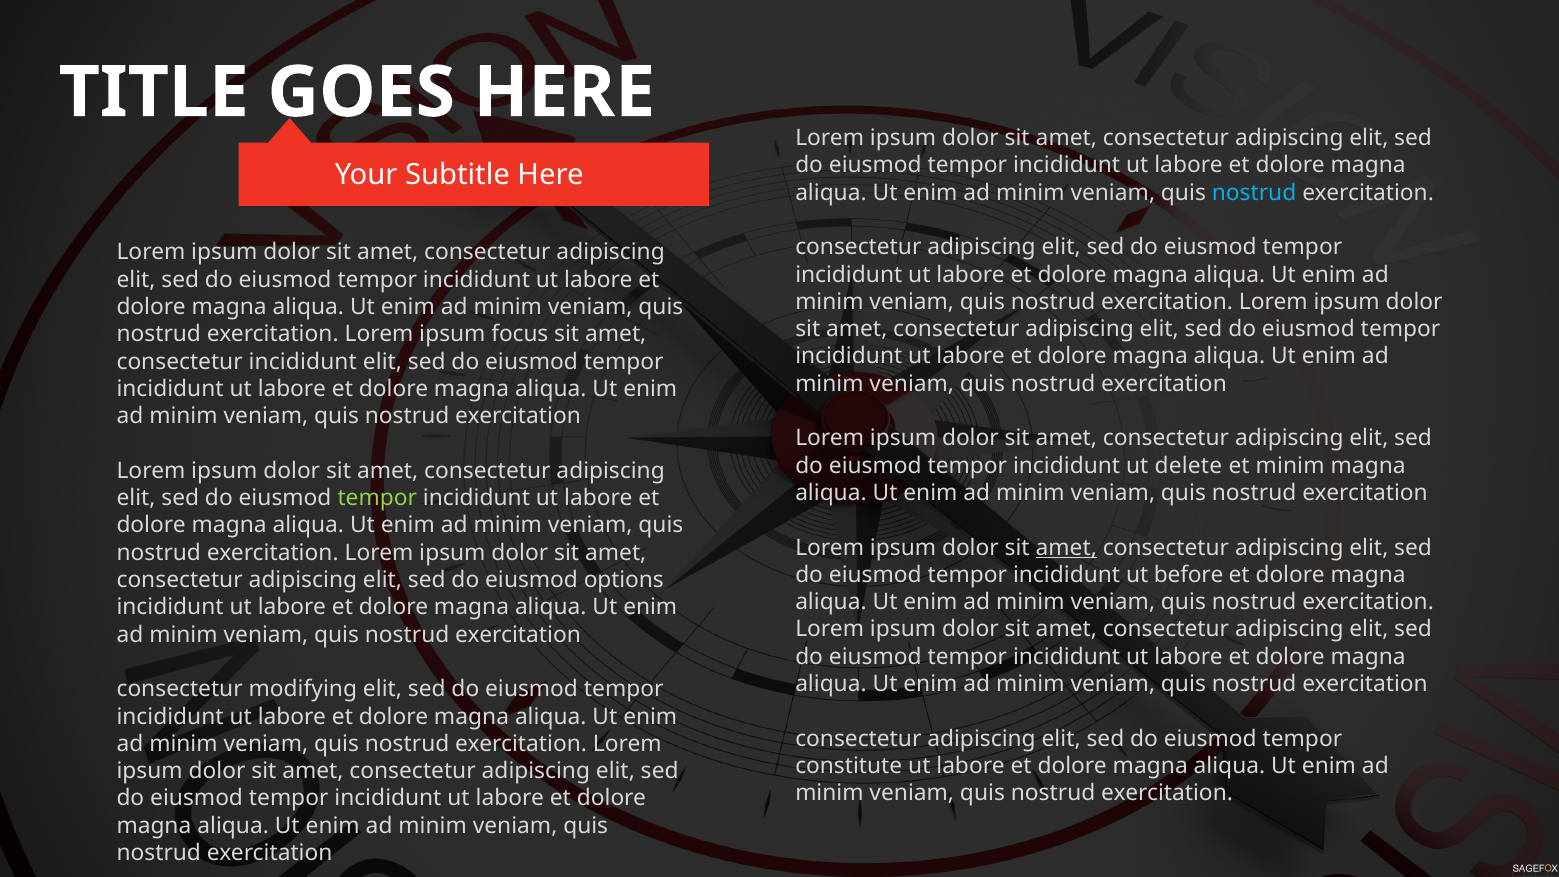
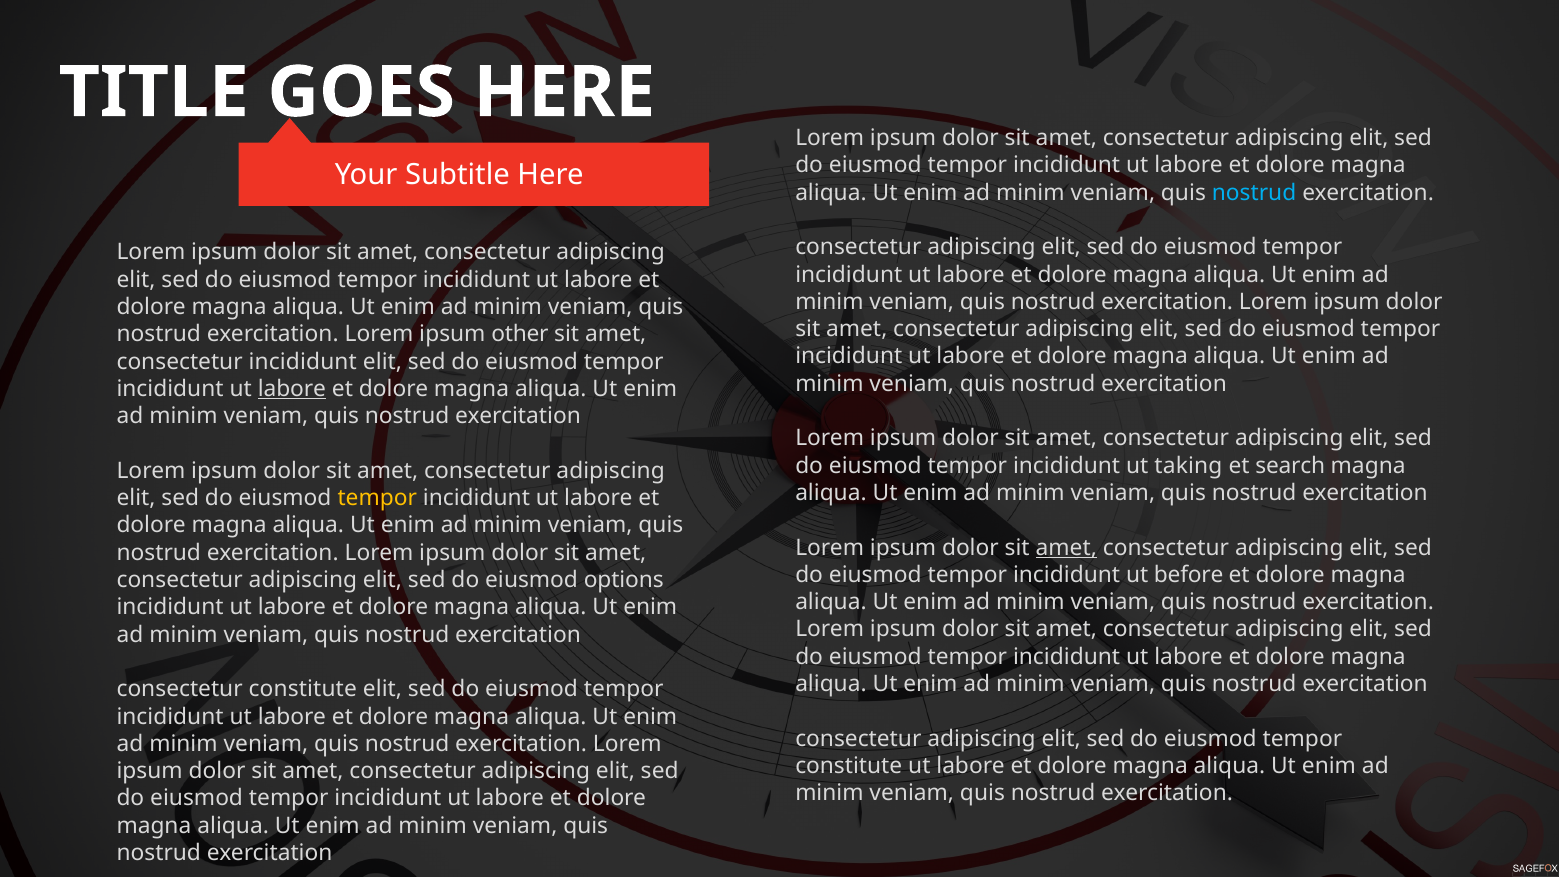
focus: focus -> other
labore at (292, 389) underline: none -> present
delete: delete -> taking
et minim: minim -> search
tempor at (377, 498) colour: light green -> yellow
consectetur modifying: modifying -> constitute
